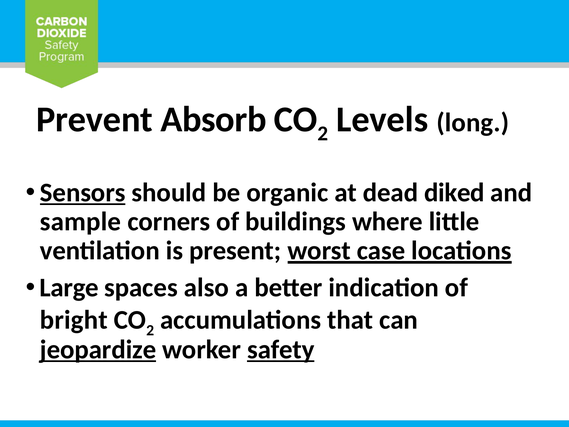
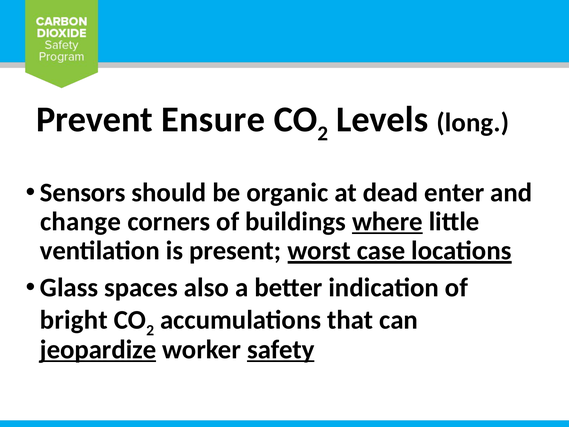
Absorb: Absorb -> Ensure
Sensors underline: present -> none
diked: diked -> enter
sample: sample -> change
where underline: none -> present
Large: Large -> Glass
